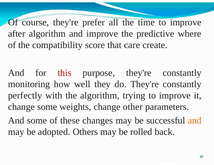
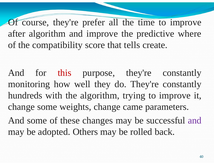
care: care -> tells
perfectly: perfectly -> hundreds
other: other -> came
and at (195, 121) colour: orange -> purple
